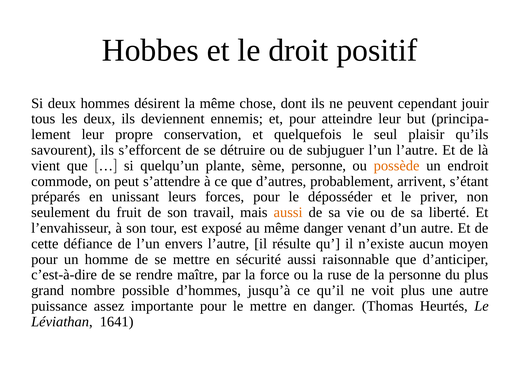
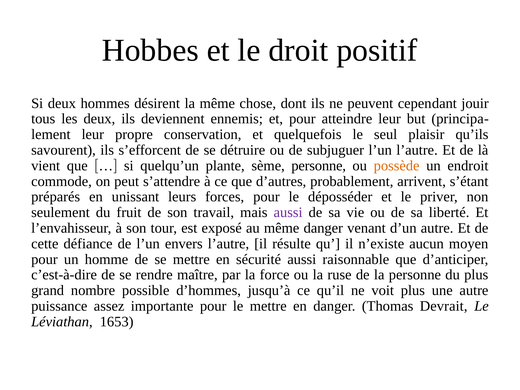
aussi at (288, 212) colour: orange -> purple
Heurtés: Heurtés -> Devrait
1641: 1641 -> 1653
